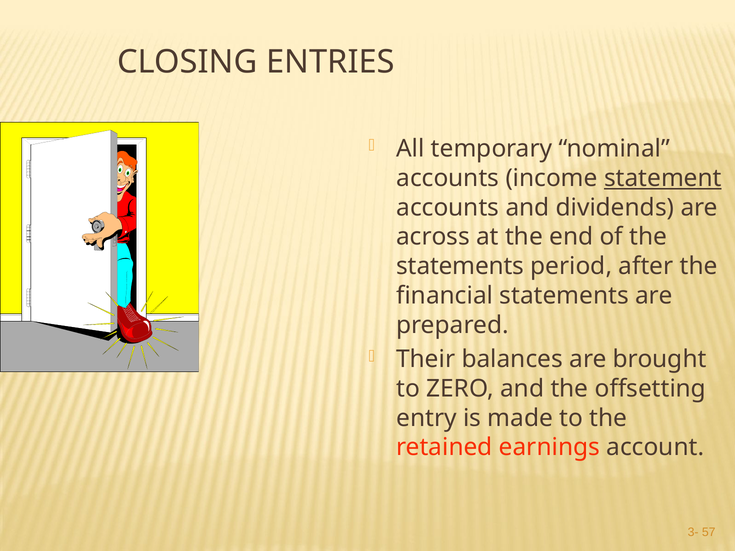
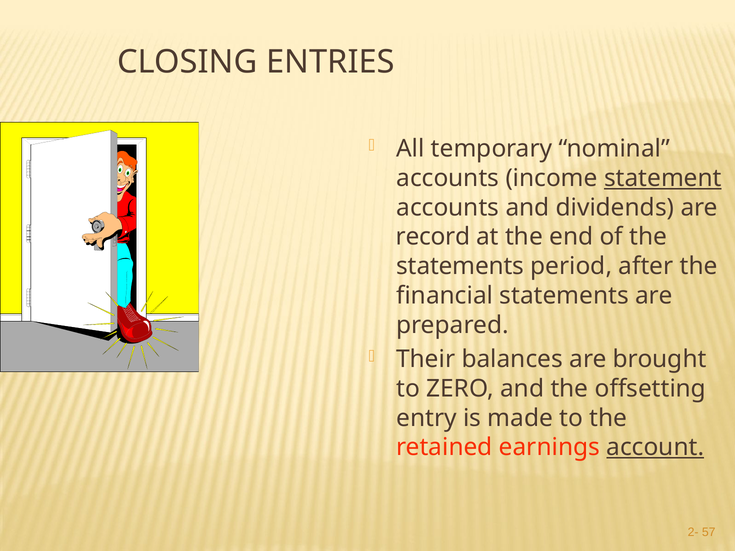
across: across -> record
account underline: none -> present
3-: 3- -> 2-
